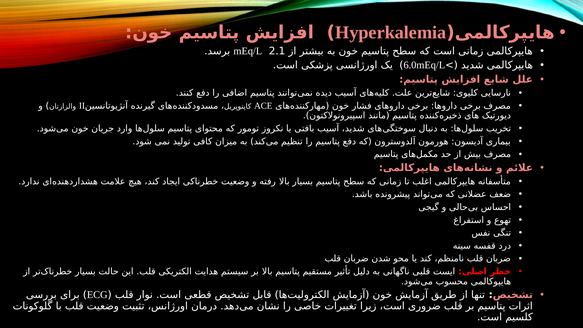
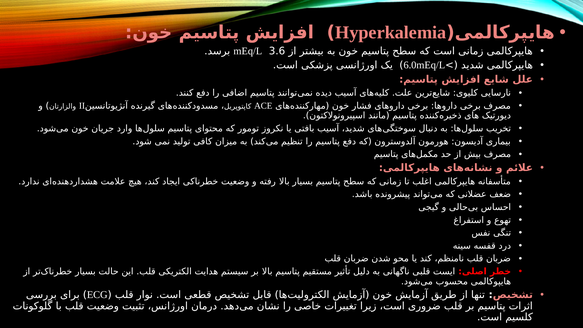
2.1: 2.1 -> 3.6
